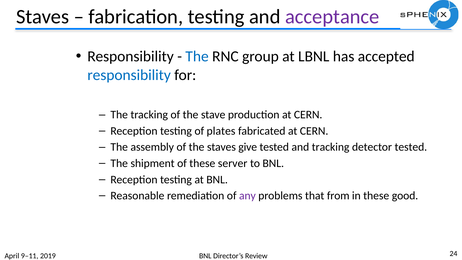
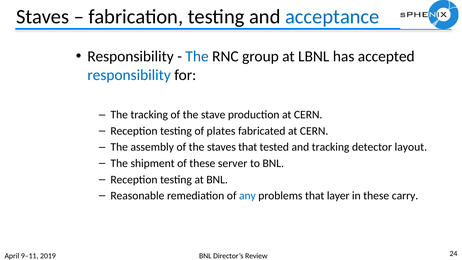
acceptance colour: purple -> blue
staves give: give -> that
detector tested: tested -> layout
any colour: purple -> blue
from: from -> layer
good: good -> carry
